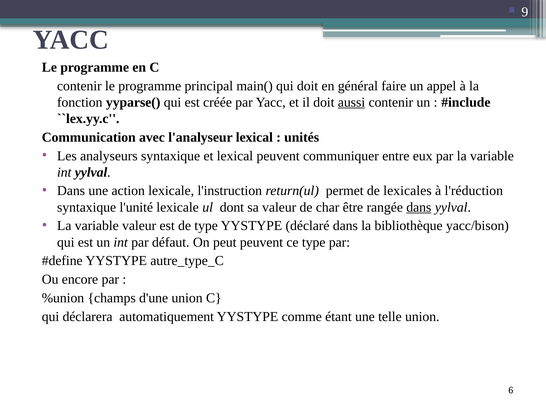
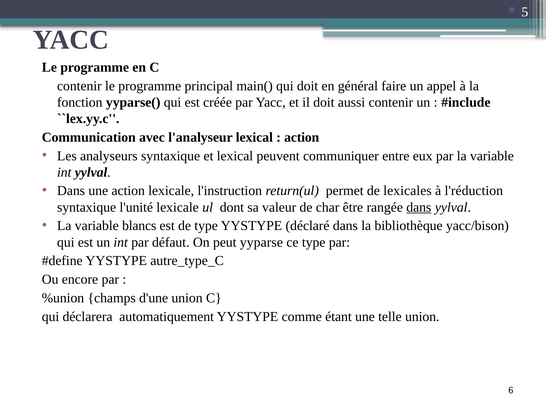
9: 9 -> 5
aussi underline: present -> none
unités at (302, 137): unités -> action
variable valeur: valeur -> blancs
peut peuvent: peuvent -> yyparse
